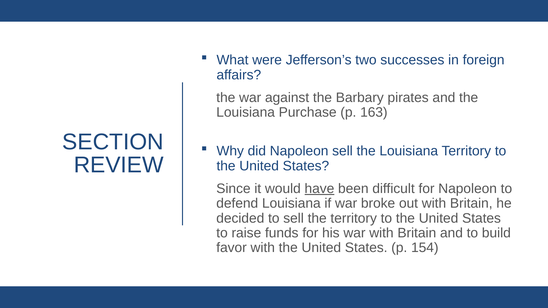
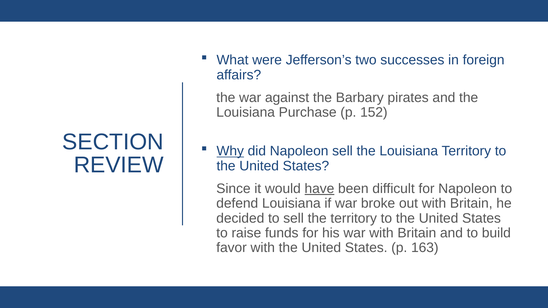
163: 163 -> 152
Why underline: none -> present
154: 154 -> 163
